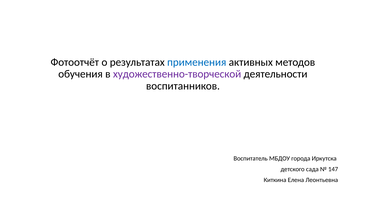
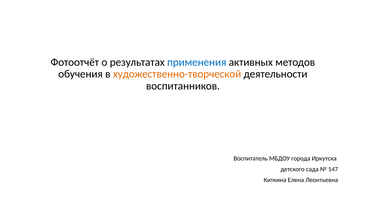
художественно-творческой colour: purple -> orange
